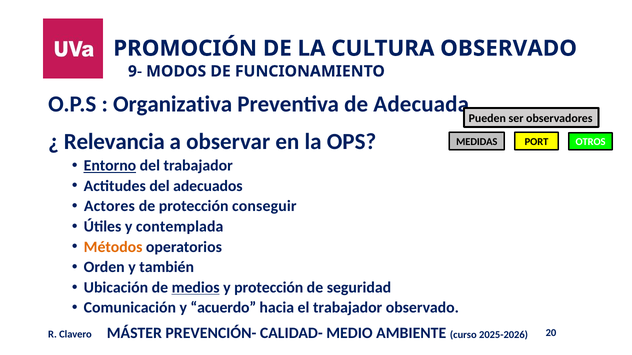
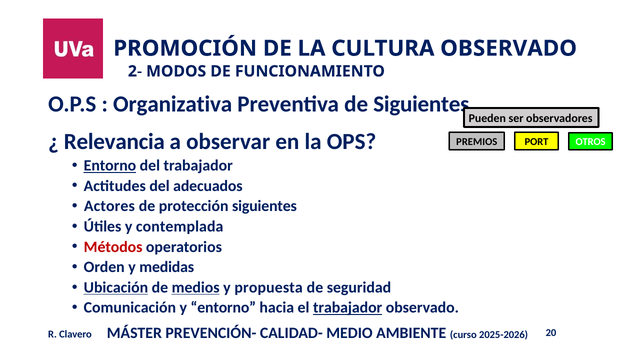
9-: 9- -> 2-
de Adecuada: Adecuada -> Siguientes
MEDIDAS: MEDIDAS -> PREMIOS
protección conseguir: conseguir -> siguientes
Métodos colour: orange -> red
también: también -> medidas
Ubicación underline: none -> present
y protección: protección -> propuesta
y acuerdo: acuerdo -> entorno
trabajador at (348, 308) underline: none -> present
